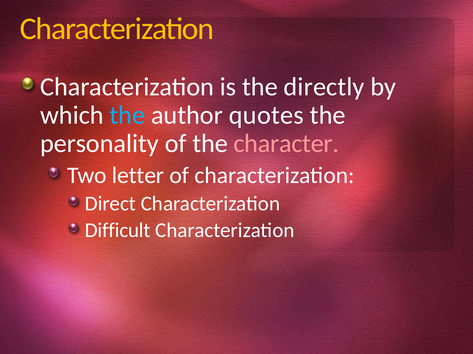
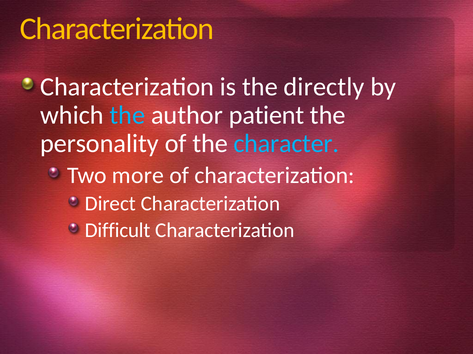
quotes: quotes -> patient
character colour: pink -> light blue
letter: letter -> more
